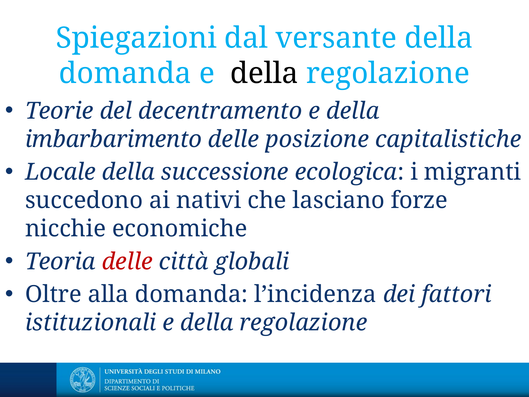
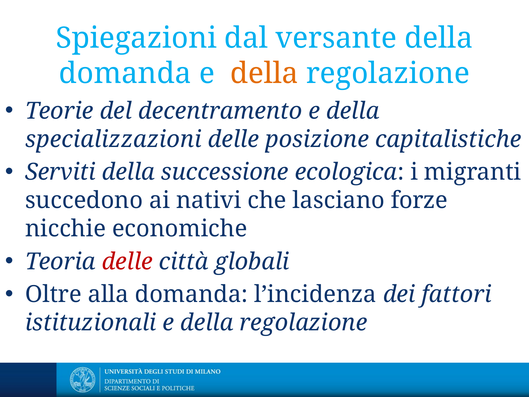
della at (264, 73) colour: black -> orange
imbarbarimento: imbarbarimento -> specializzazioni
Locale: Locale -> Serviti
